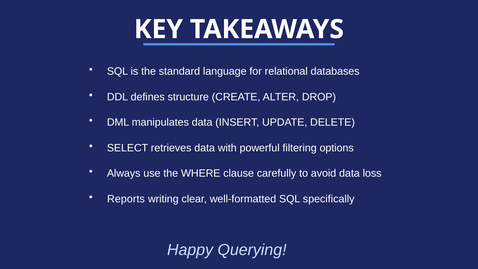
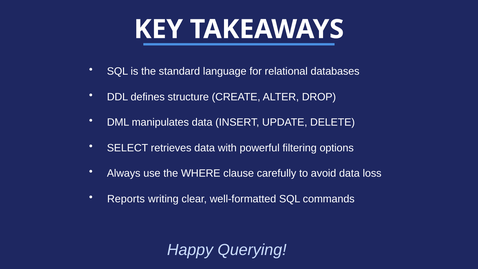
specifically: specifically -> commands
